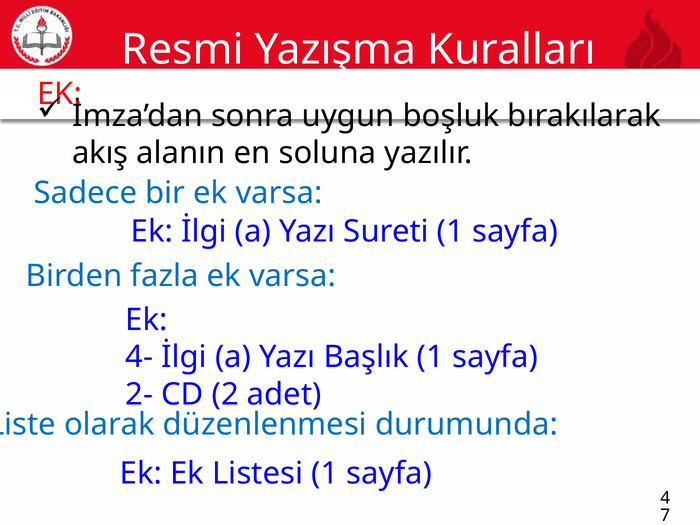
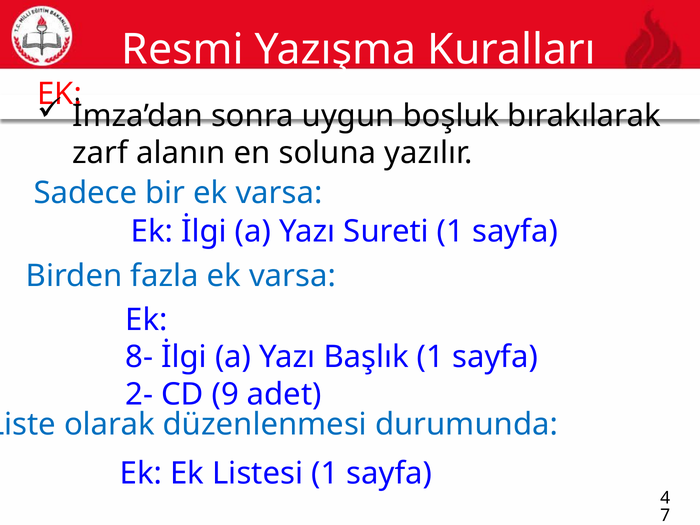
akış: akış -> zarf
4-: 4- -> 8-
2: 2 -> 9
